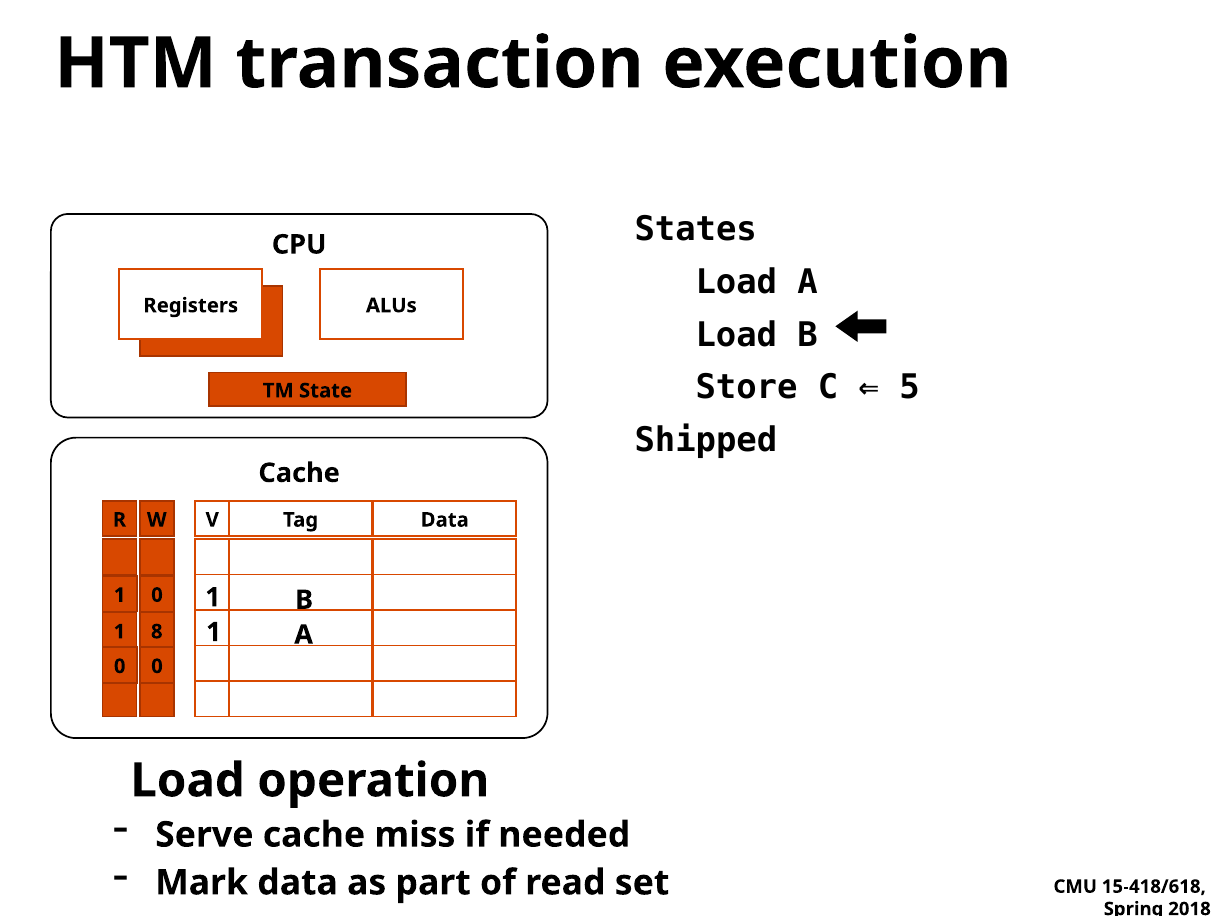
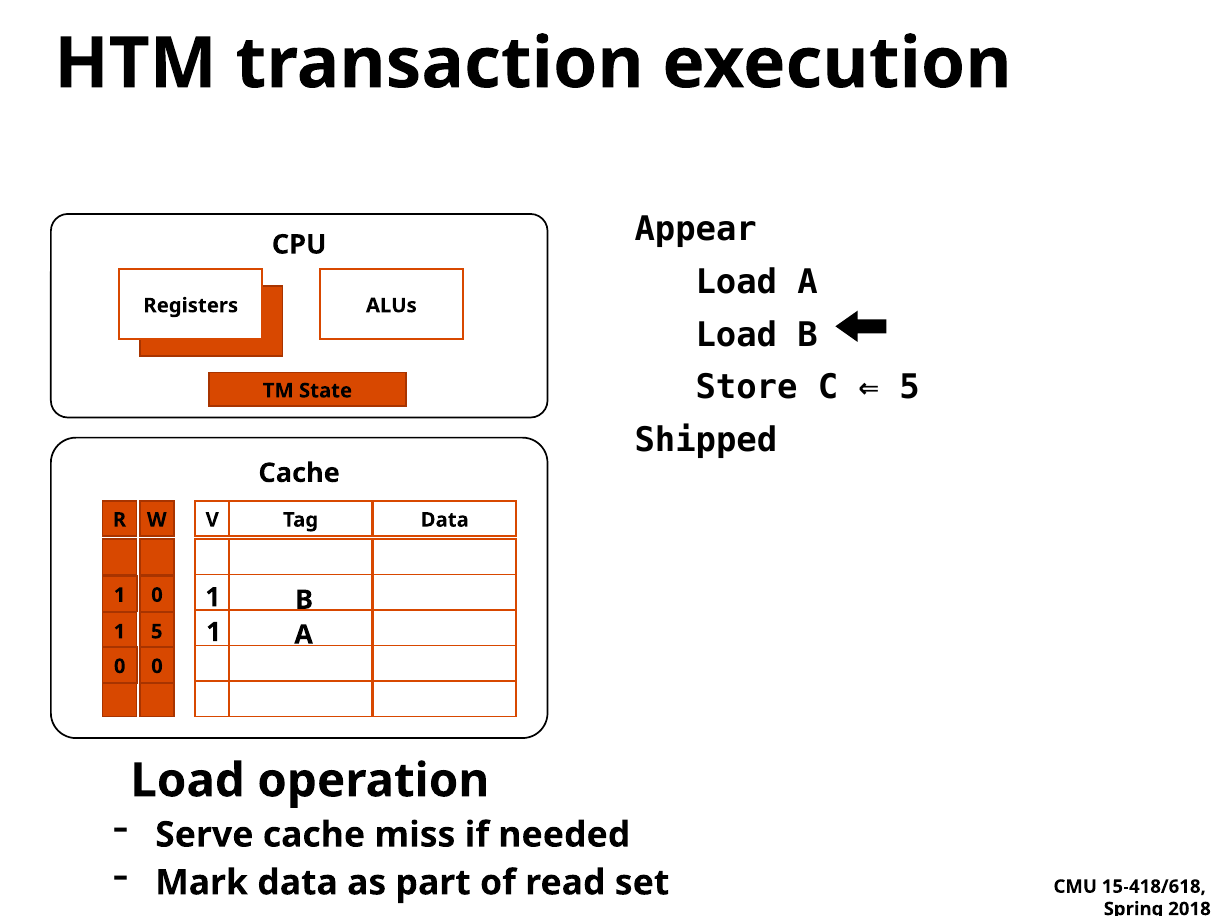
States: States -> Appear
1 8: 8 -> 5
